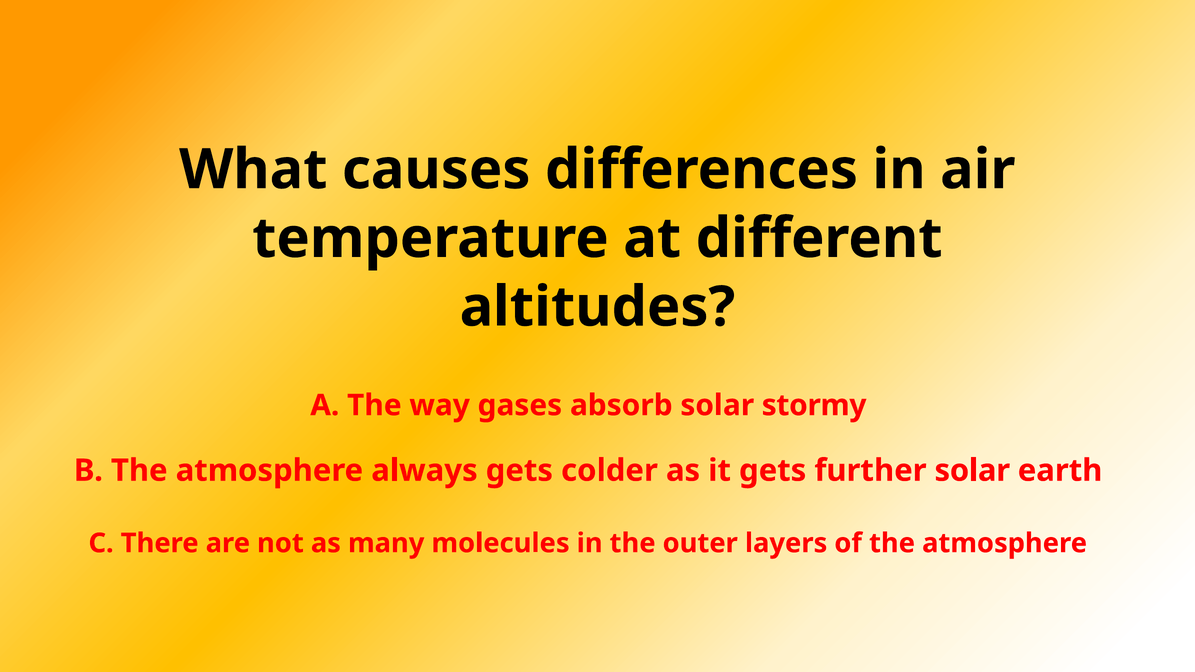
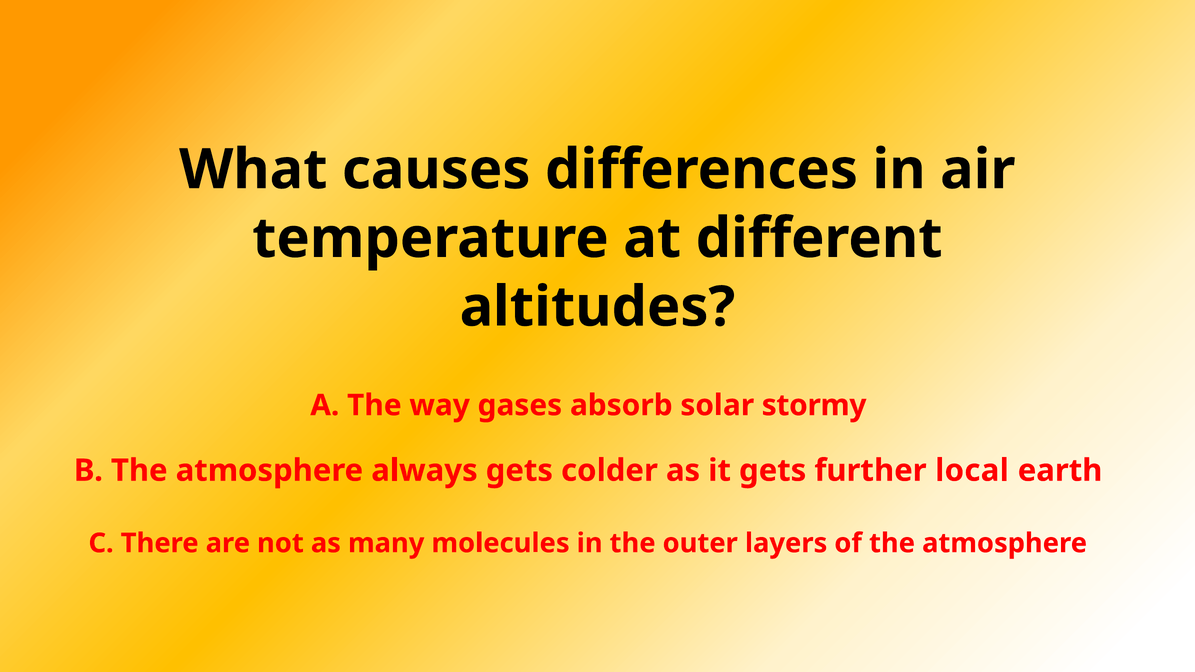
further solar: solar -> local
